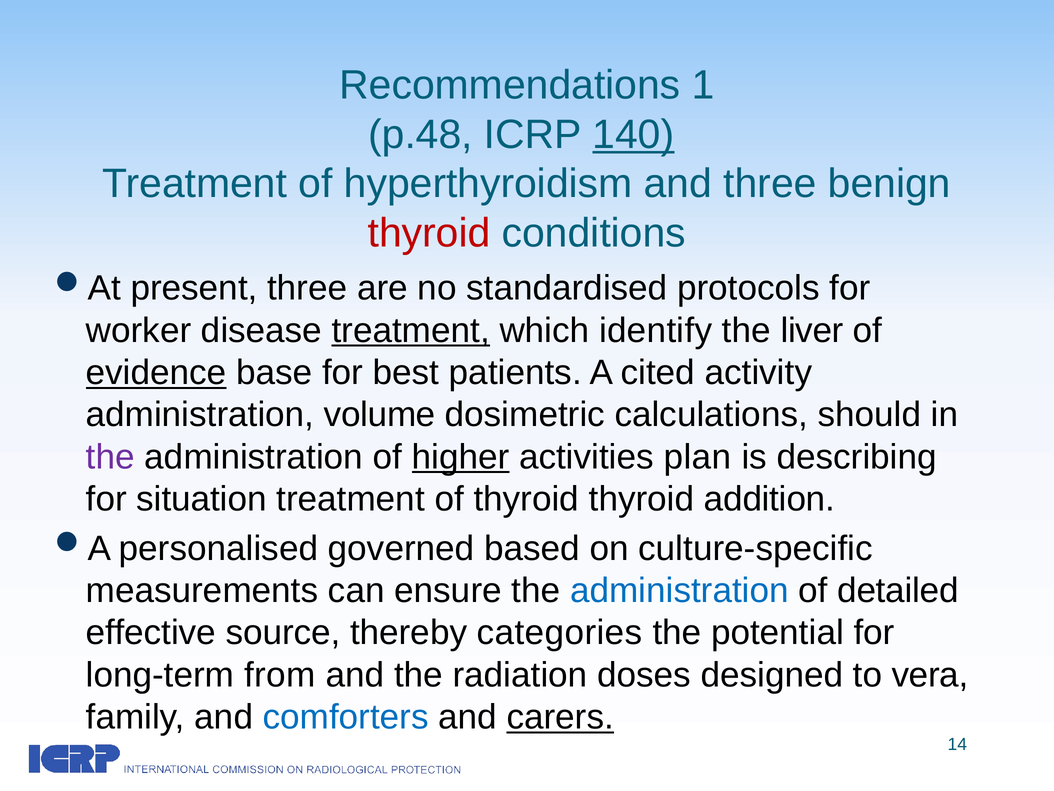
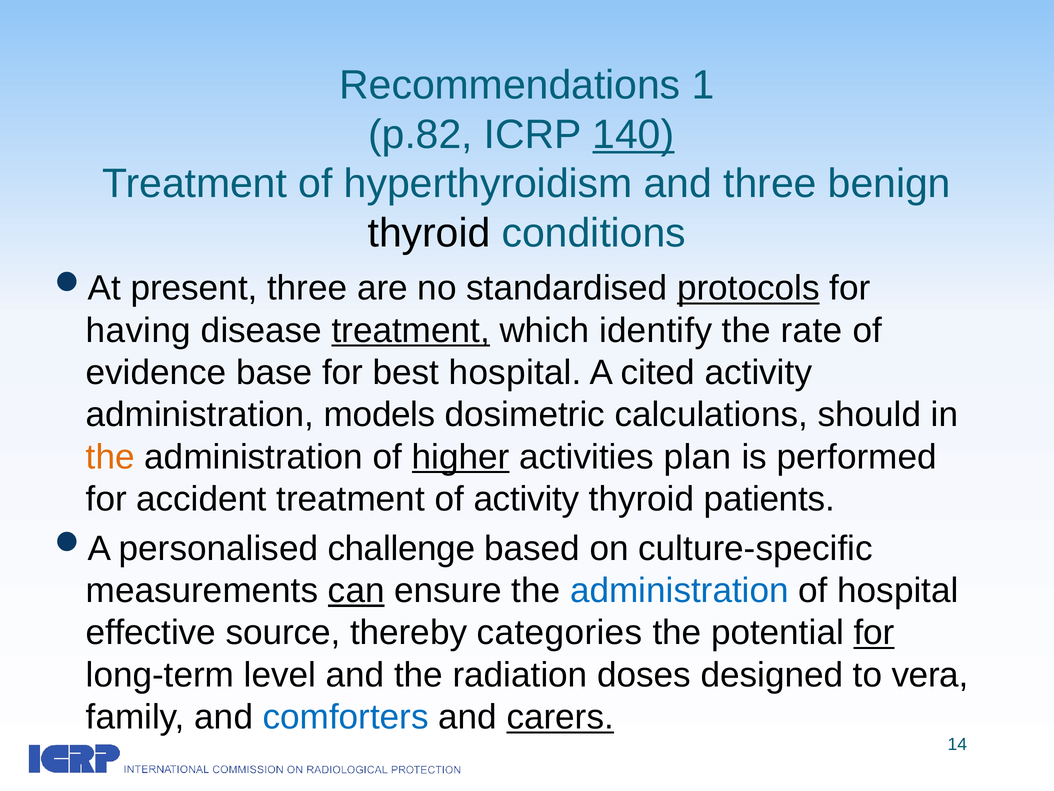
p.48: p.48 -> p.82
thyroid at (429, 233) colour: red -> black
protocols underline: none -> present
worker: worker -> having
liver: liver -> rate
evidence underline: present -> none
best patients: patients -> hospital
volume: volume -> models
the at (110, 457) colour: purple -> orange
describing: describing -> performed
situation: situation -> accident
of thyroid: thyroid -> activity
addition: addition -> patients
governed: governed -> challenge
can underline: none -> present
of detailed: detailed -> hospital
for at (874, 632) underline: none -> present
from: from -> level
